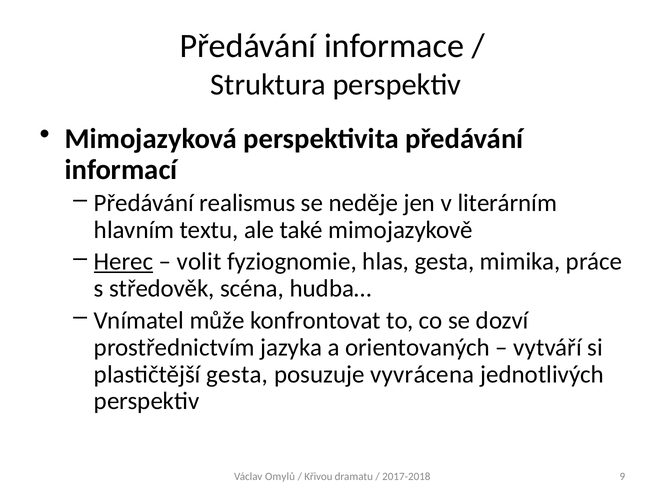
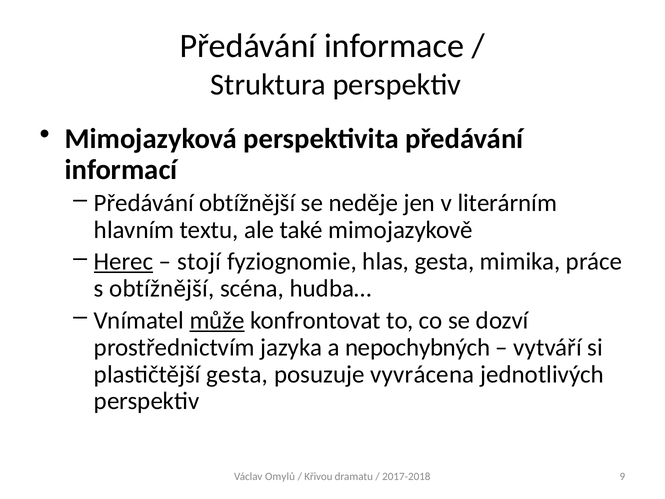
Předávání realismus: realismus -> obtížnější
volit: volit -> stojí
s středověk: středověk -> obtížnější
může underline: none -> present
orientovaných: orientovaných -> nepochybných
